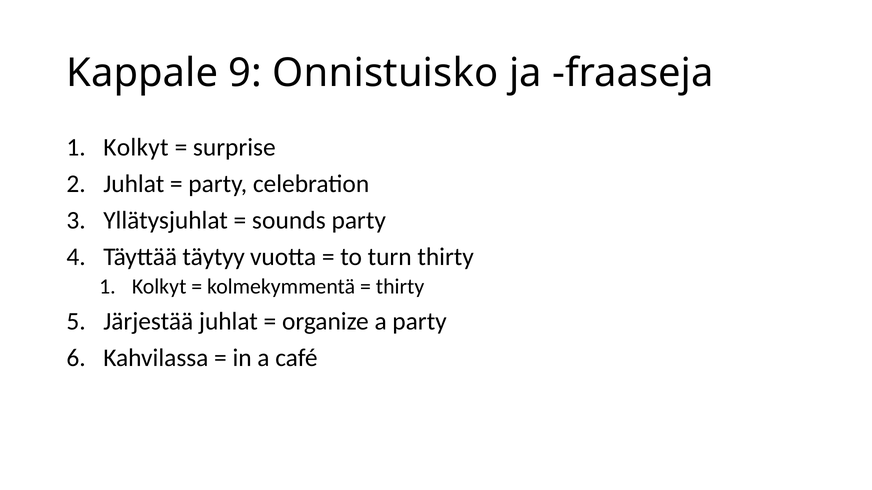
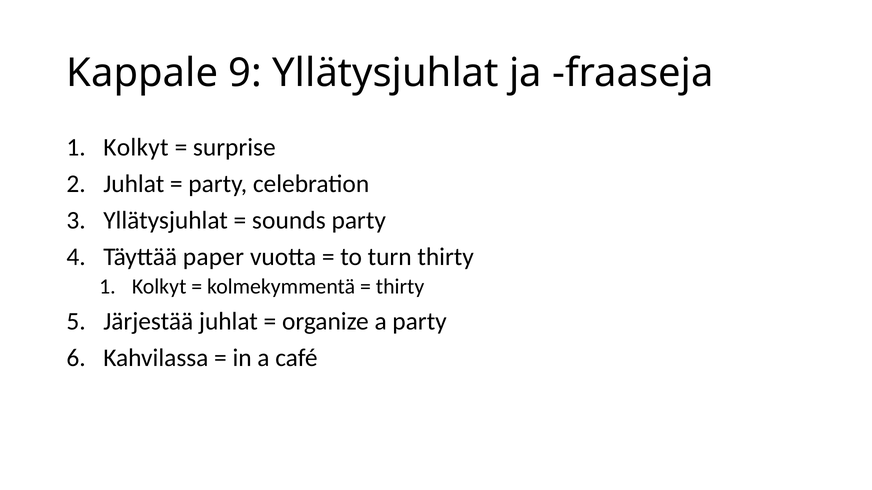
9 Onnistuisko: Onnistuisko -> Yllätysjuhlat
täytyy: täytyy -> paper
